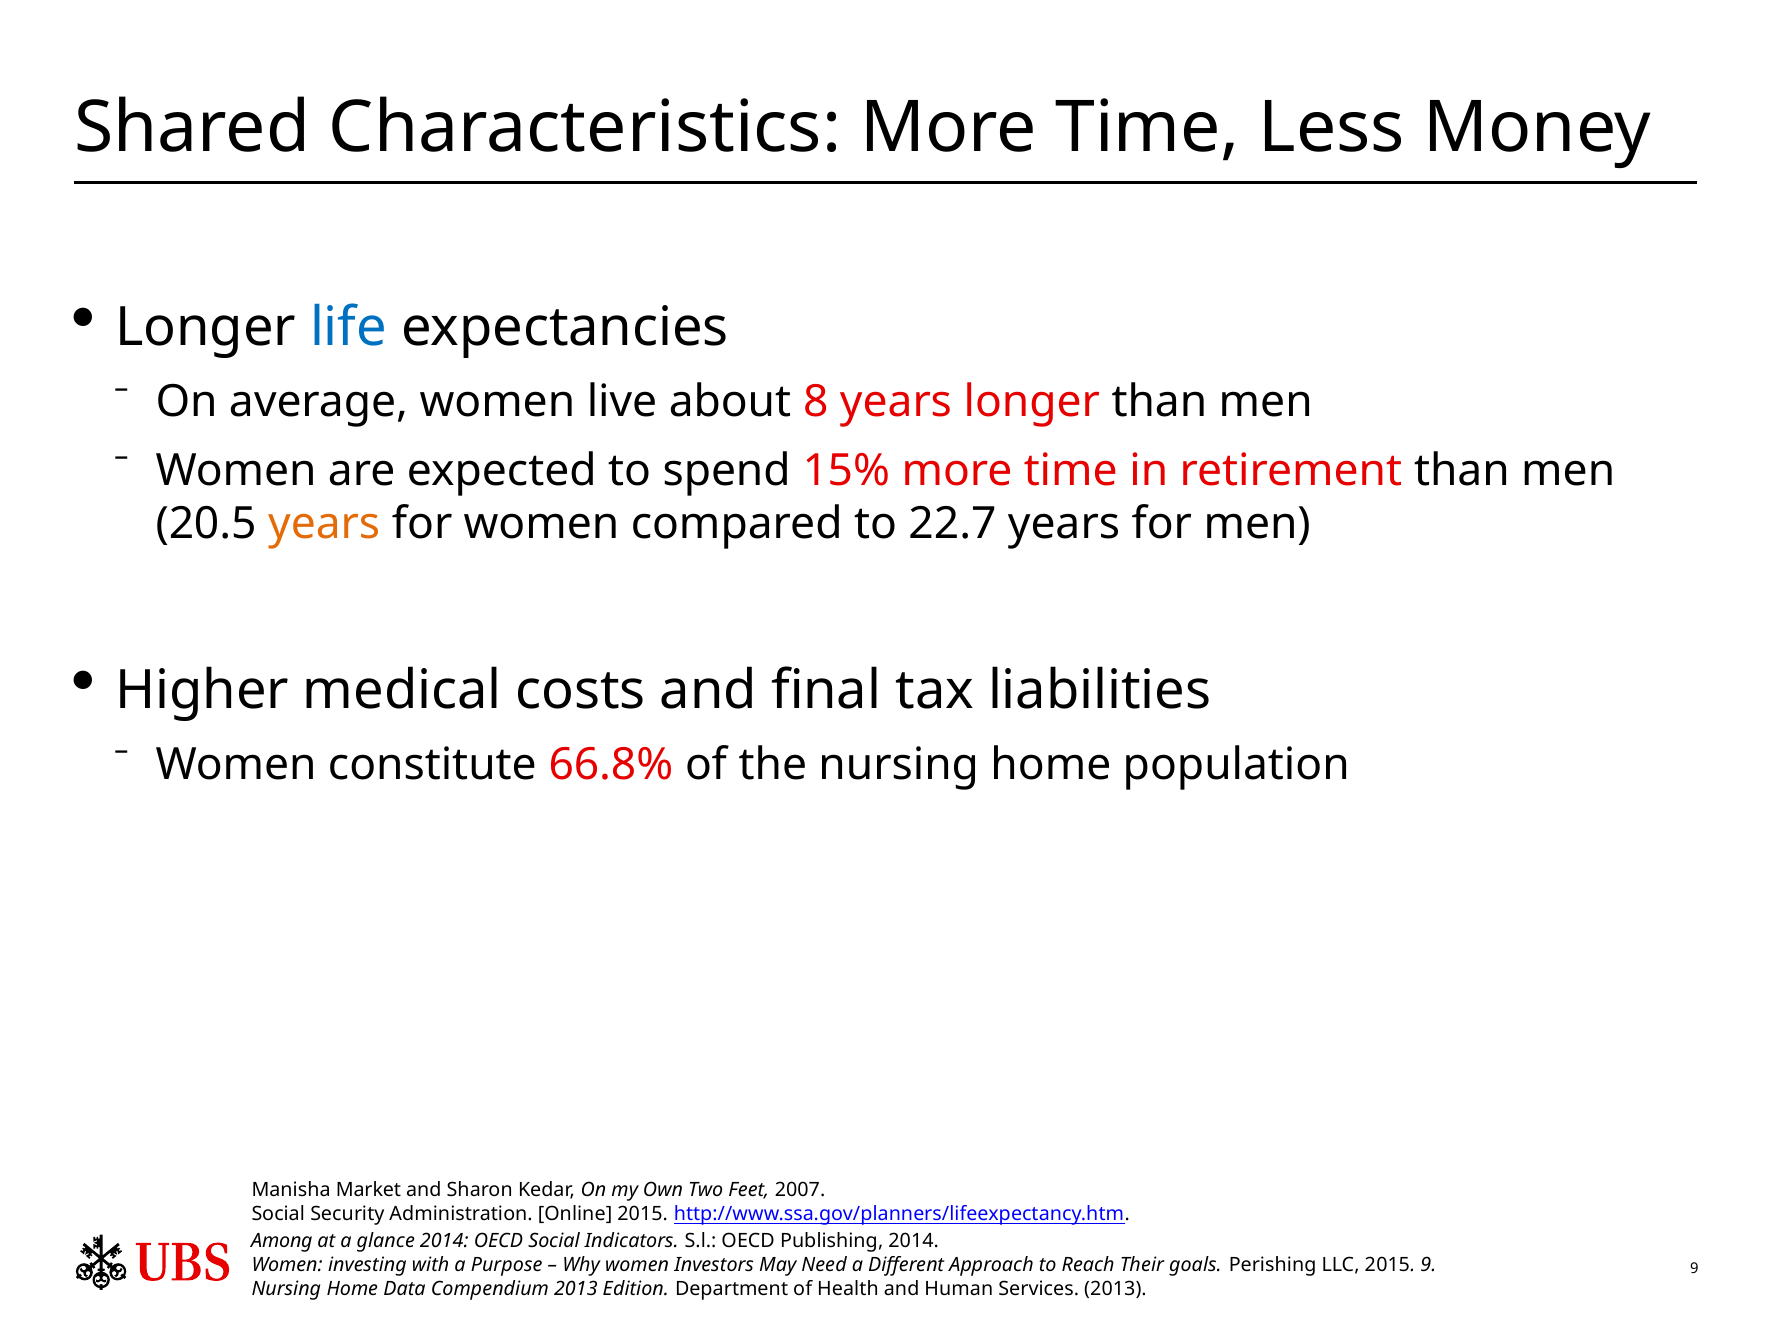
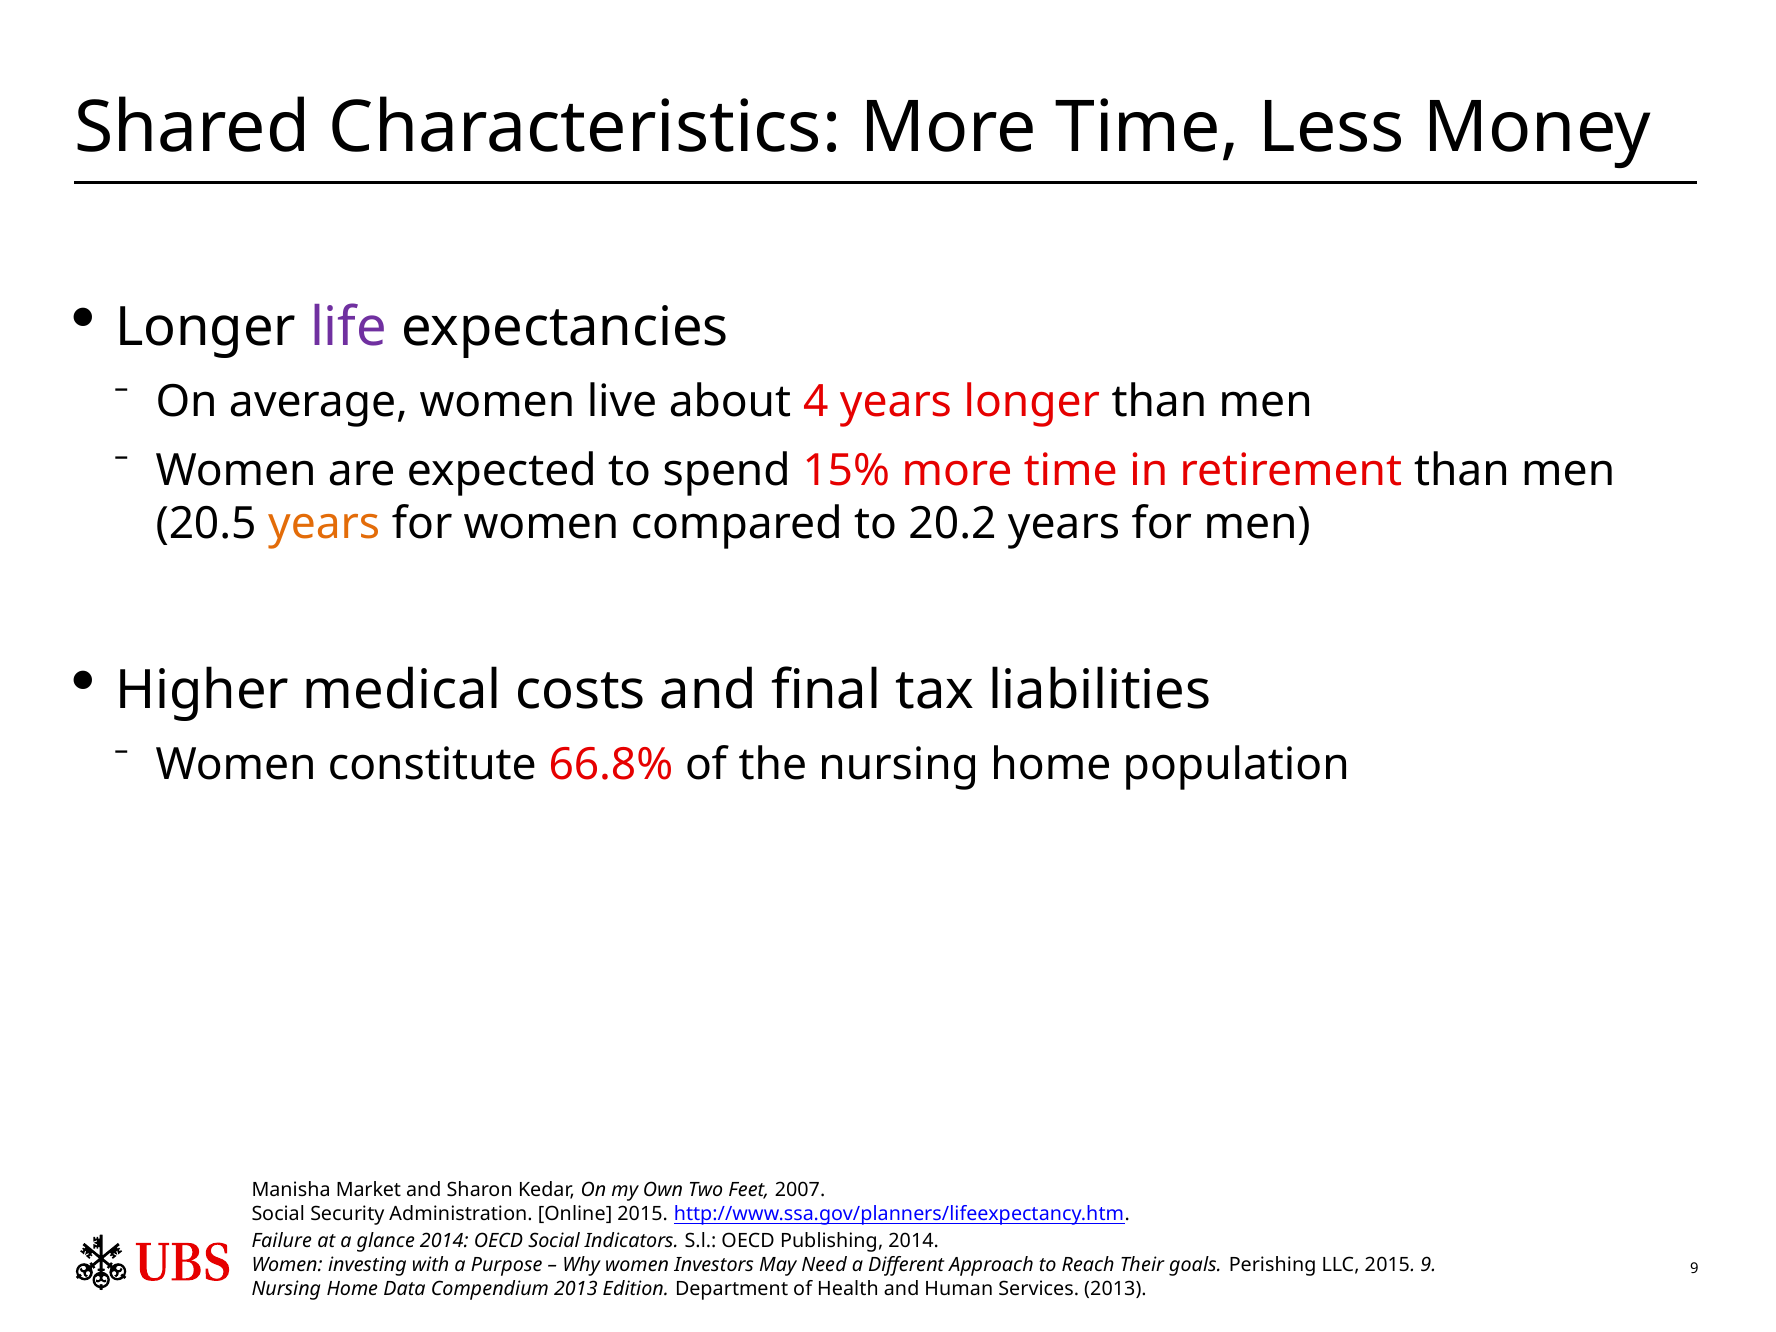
life colour: blue -> purple
8: 8 -> 4
22.7: 22.7 -> 20.2
Among: Among -> Failure
